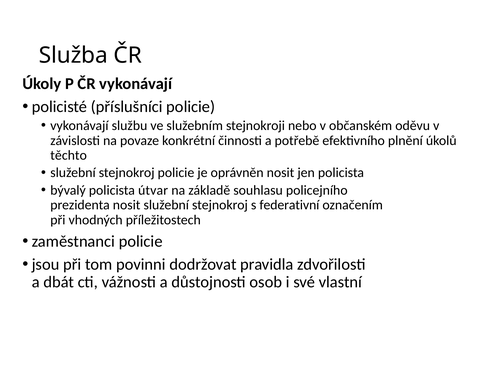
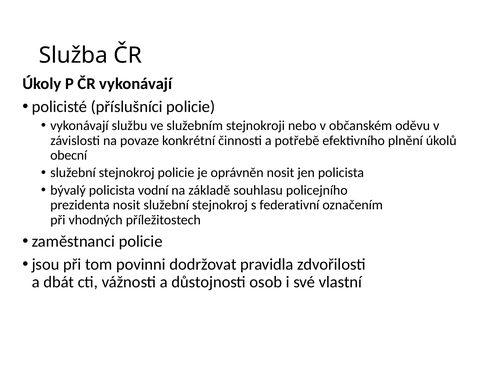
těchto: těchto -> obecní
útvar: útvar -> vodní
